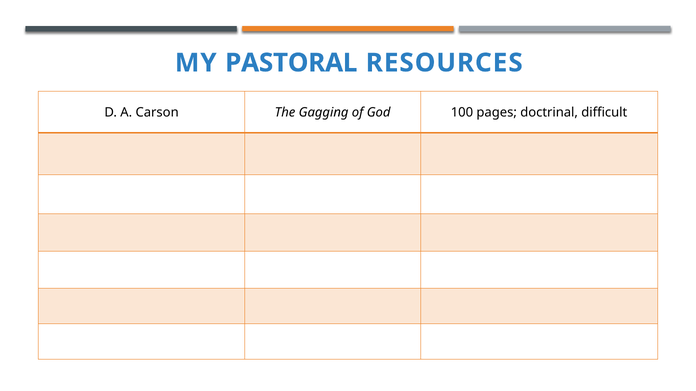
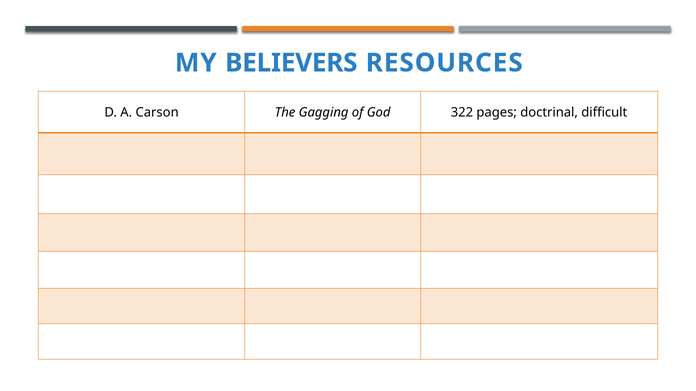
PASTORAL: PASTORAL -> BELIEVERS
100: 100 -> 322
